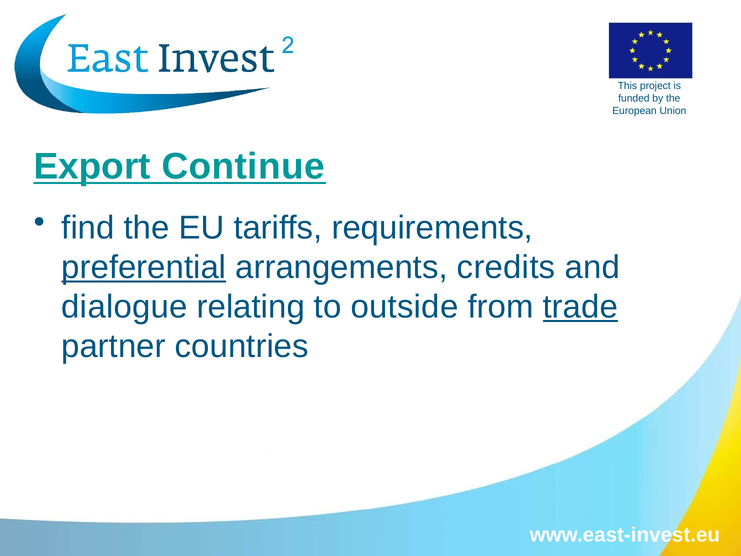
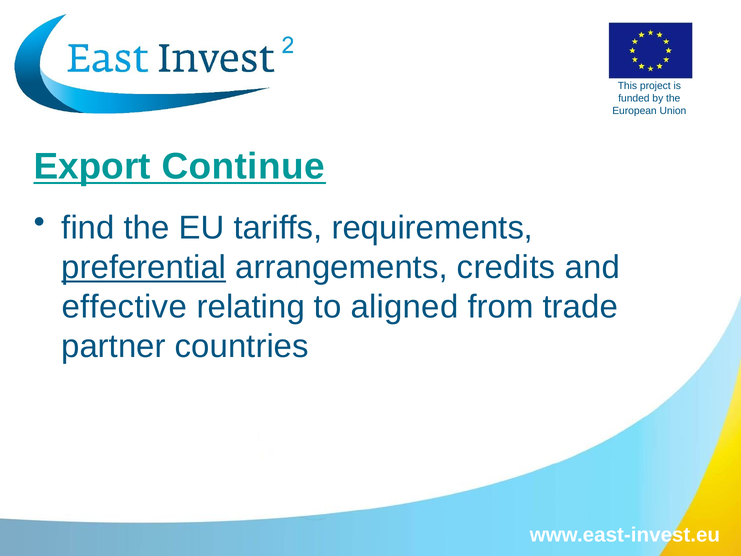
dialogue: dialogue -> effective
outside: outside -> aligned
trade underline: present -> none
